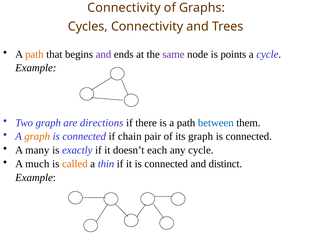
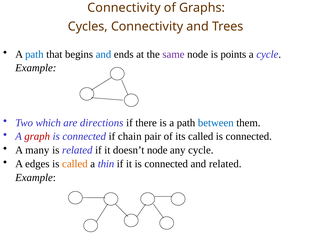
path at (34, 54) colour: orange -> blue
and at (103, 54) colour: purple -> blue
Two graph: graph -> which
graph at (37, 137) colour: orange -> red
its graph: graph -> called
is exactly: exactly -> related
doesn’t each: each -> node
much: much -> edges
and distinct: distinct -> related
